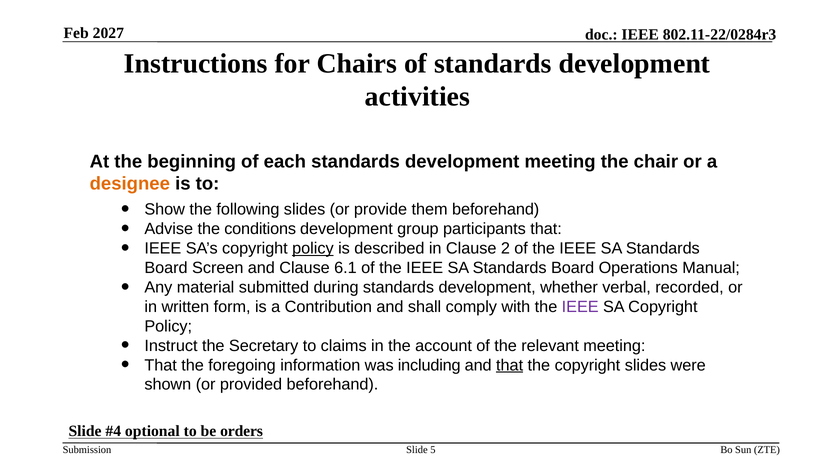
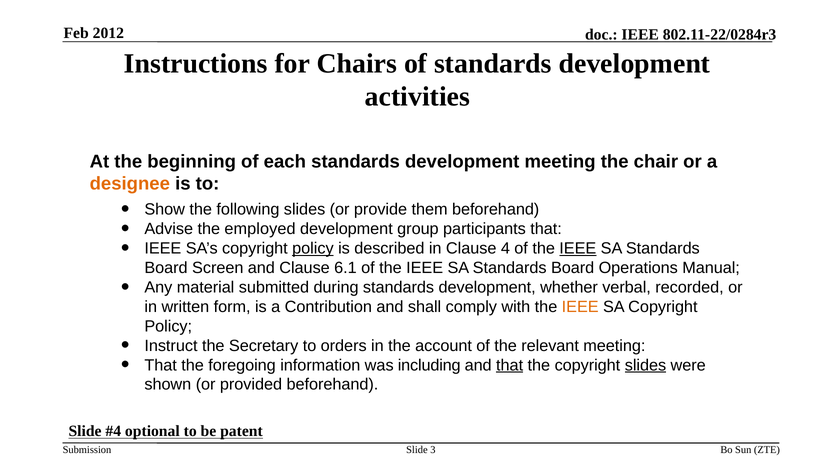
2027: 2027 -> 2012
conditions: conditions -> employed
2: 2 -> 4
IEEE at (578, 249) underline: none -> present
IEEE at (580, 307) colour: purple -> orange
claims: claims -> orders
slides at (645, 366) underline: none -> present
orders: orders -> patent
5: 5 -> 3
